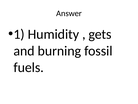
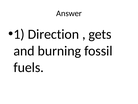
Humidity: Humidity -> Direction
